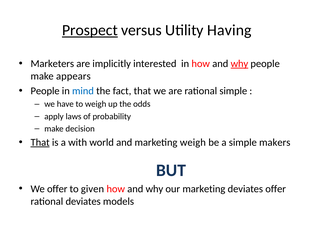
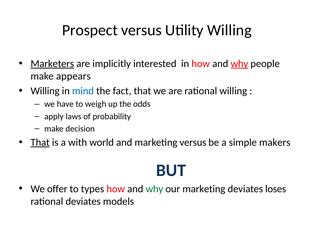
Prospect underline: present -> none
Utility Having: Having -> Willing
Marketers underline: none -> present
People at (45, 91): People -> Willing
rational simple: simple -> willing
marketing weigh: weigh -> versus
given: given -> types
why at (154, 188) colour: black -> green
deviates offer: offer -> loses
